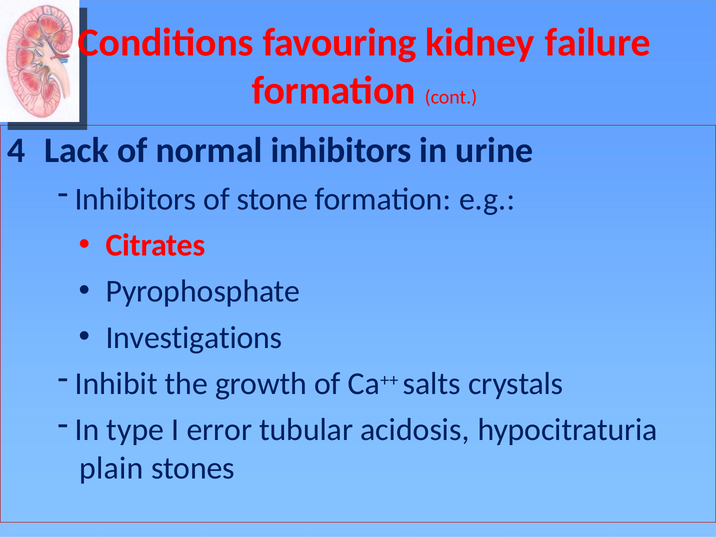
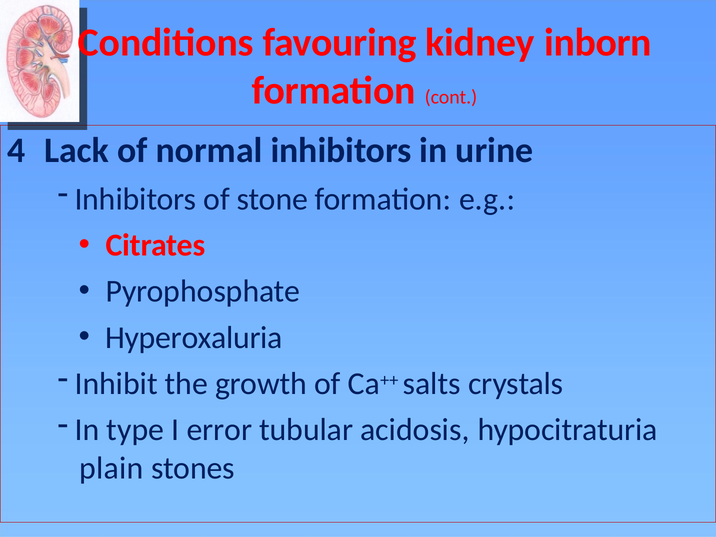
failure: failure -> inborn
Investigations: Investigations -> Hyperoxaluria
